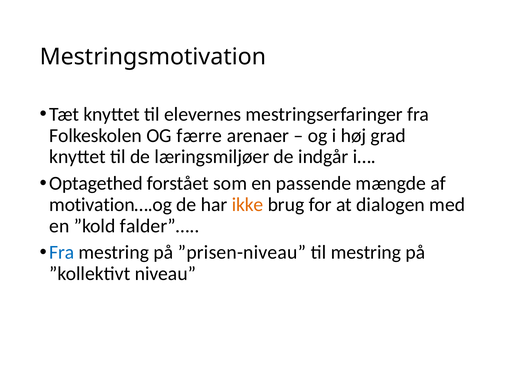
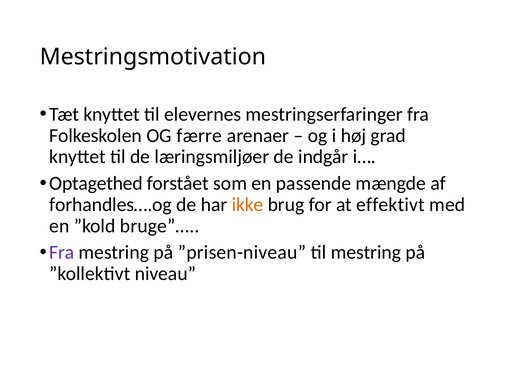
motivation….og: motivation….og -> forhandles….og
dialogen: dialogen -> effektivt
falder”…: falder”… -> bruge”…
Fra at (62, 252) colour: blue -> purple
